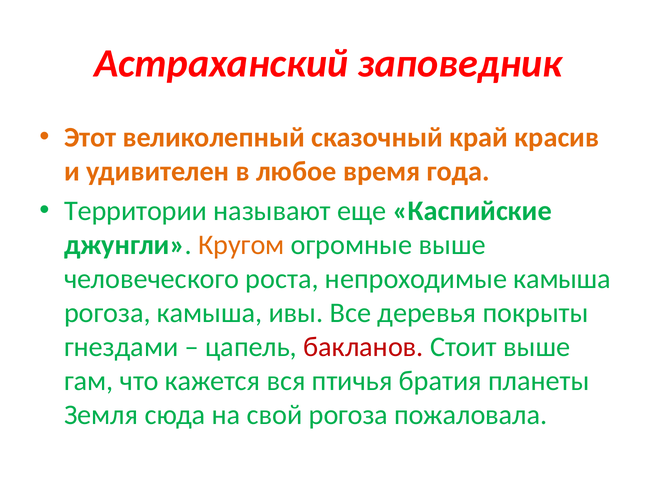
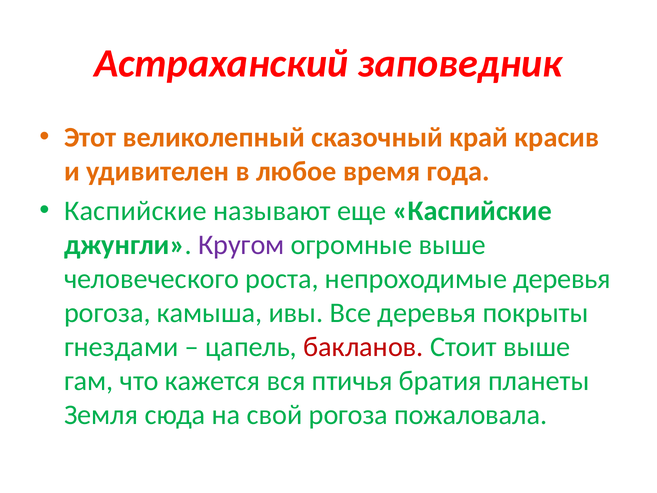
Территории at (136, 211): Территории -> Каспийские
Кругом colour: orange -> purple
непроходимые камыша: камыша -> деревья
